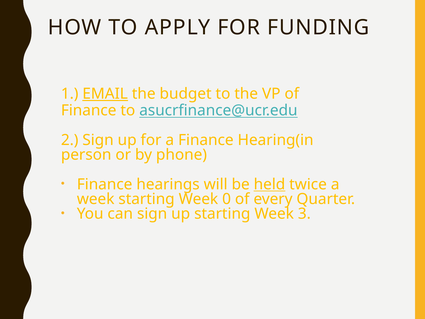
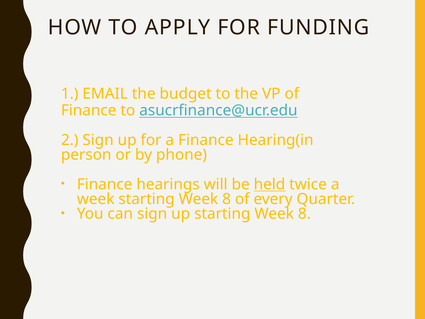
EMAIL underline: present -> none
week starting Week 0: 0 -> 8
up starting Week 3: 3 -> 8
